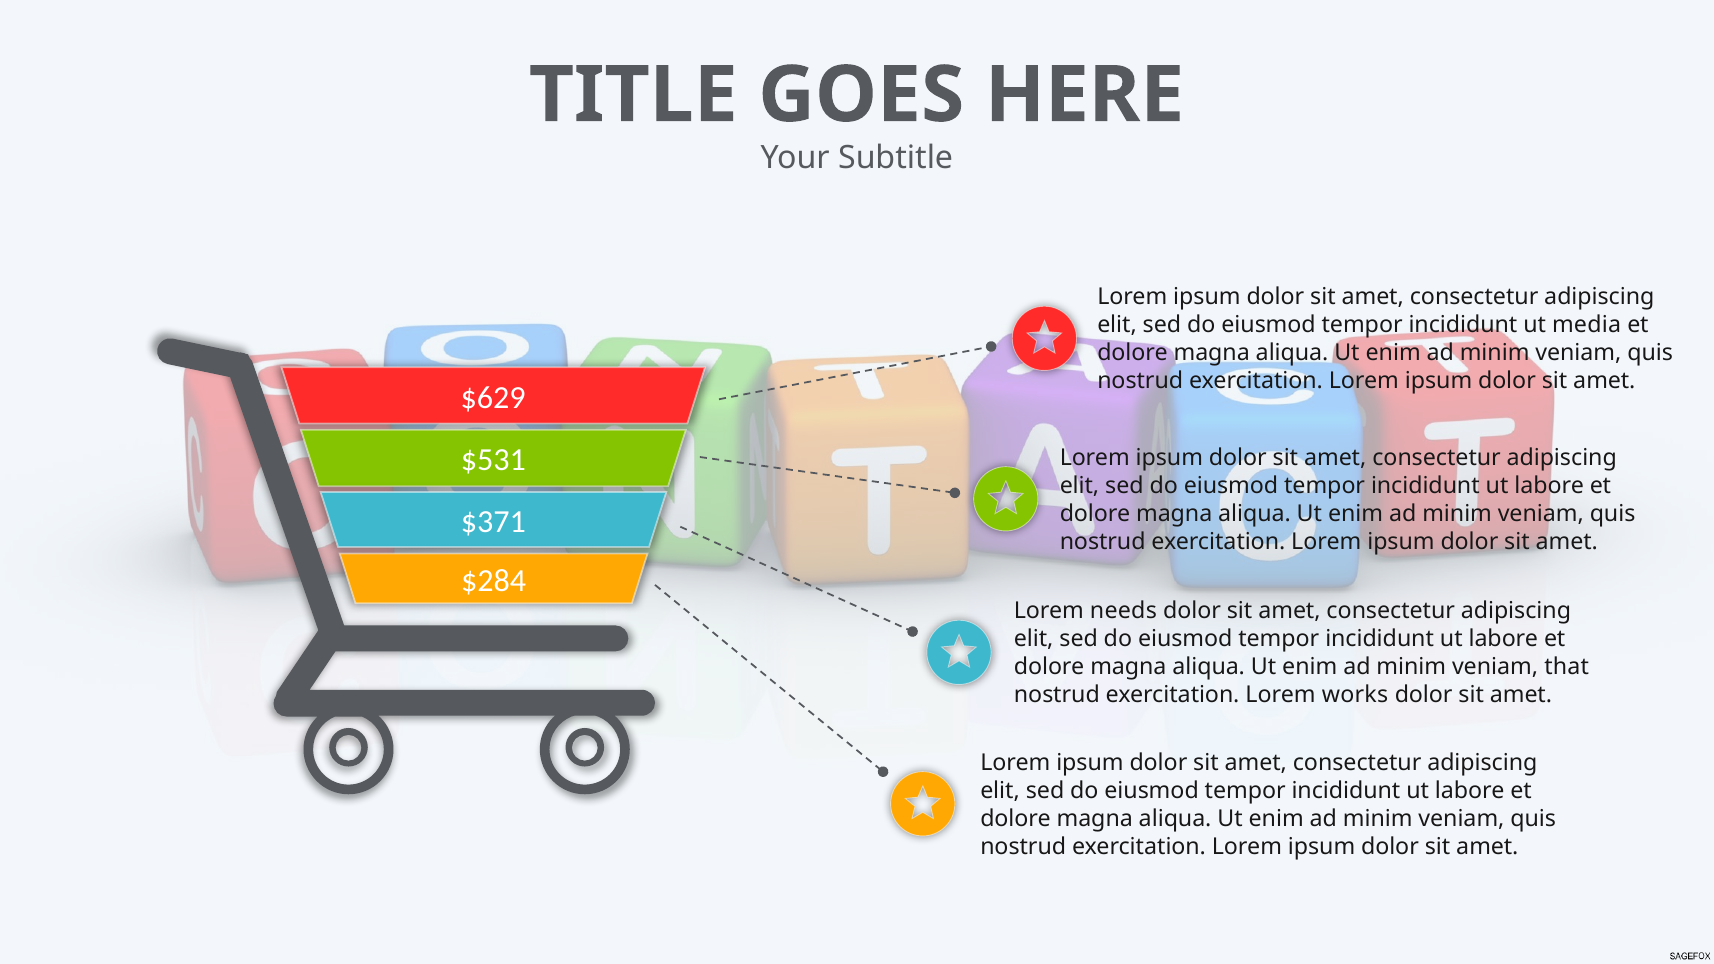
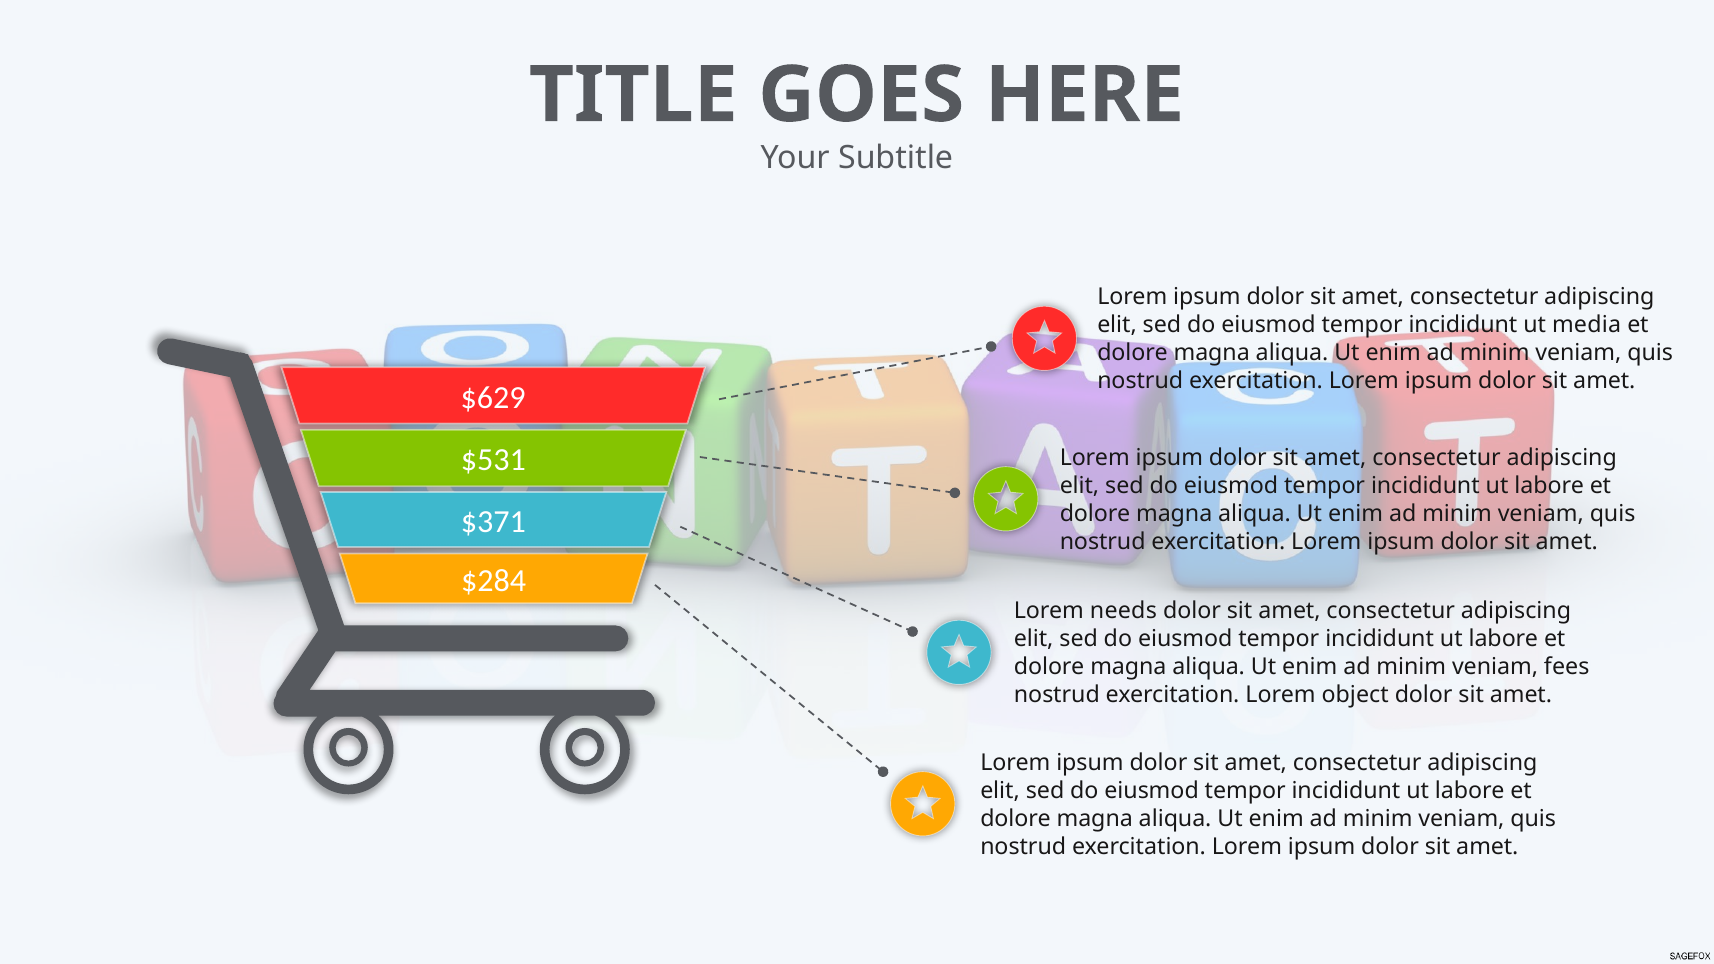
that: that -> fees
works: works -> object
